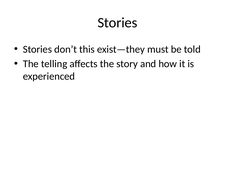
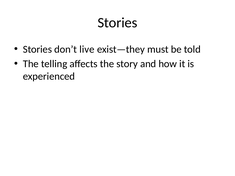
this: this -> live
